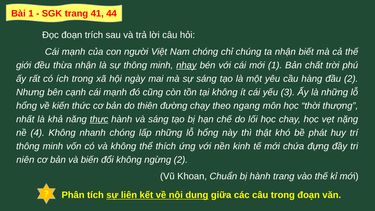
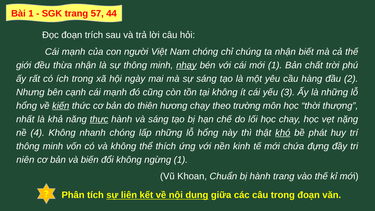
41: 41 -> 57
kiến underline: none -> present
đường: đường -> hương
ngang: ngang -> trường
khó underline: none -> present
ngừng 2: 2 -> 1
